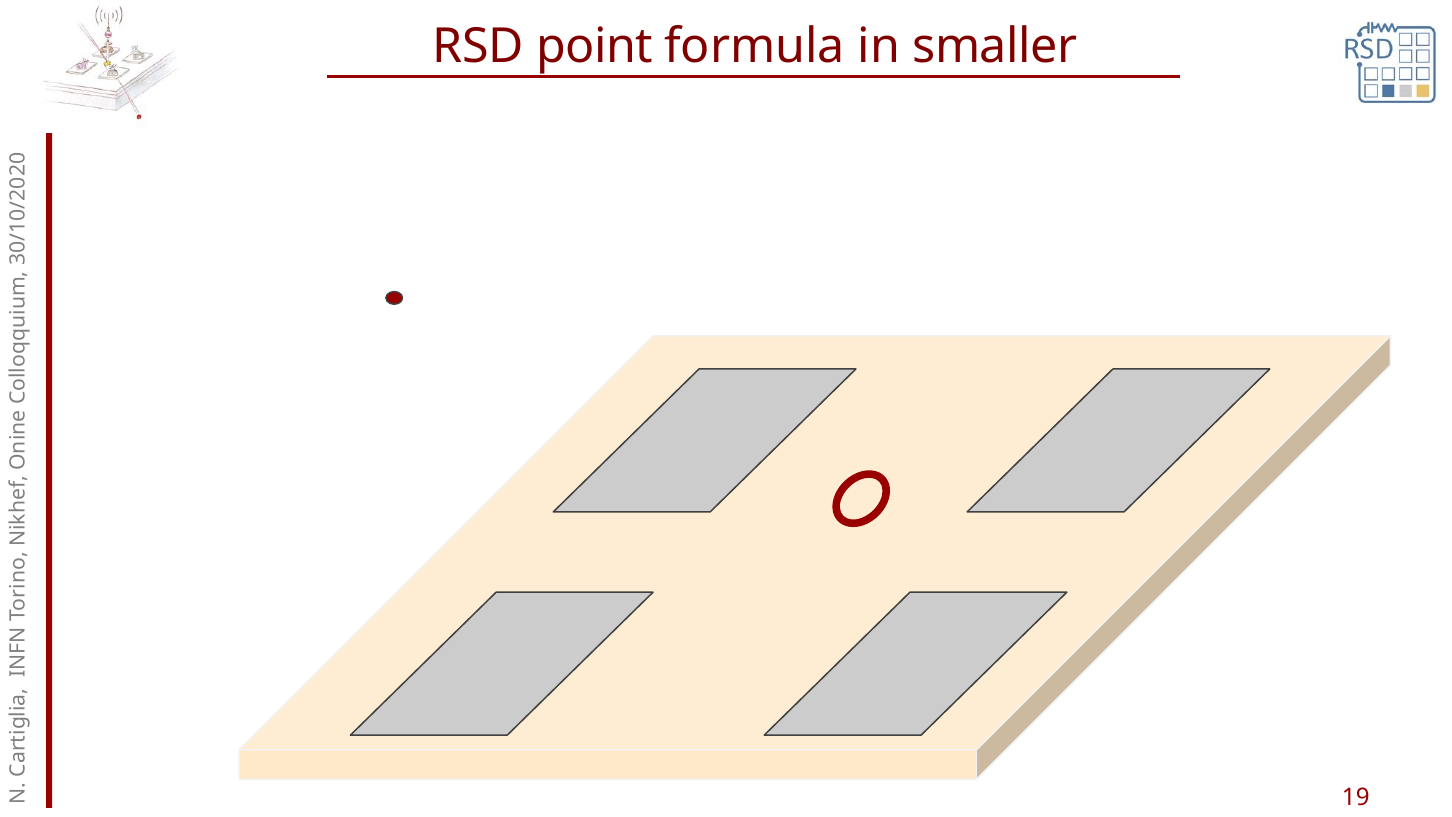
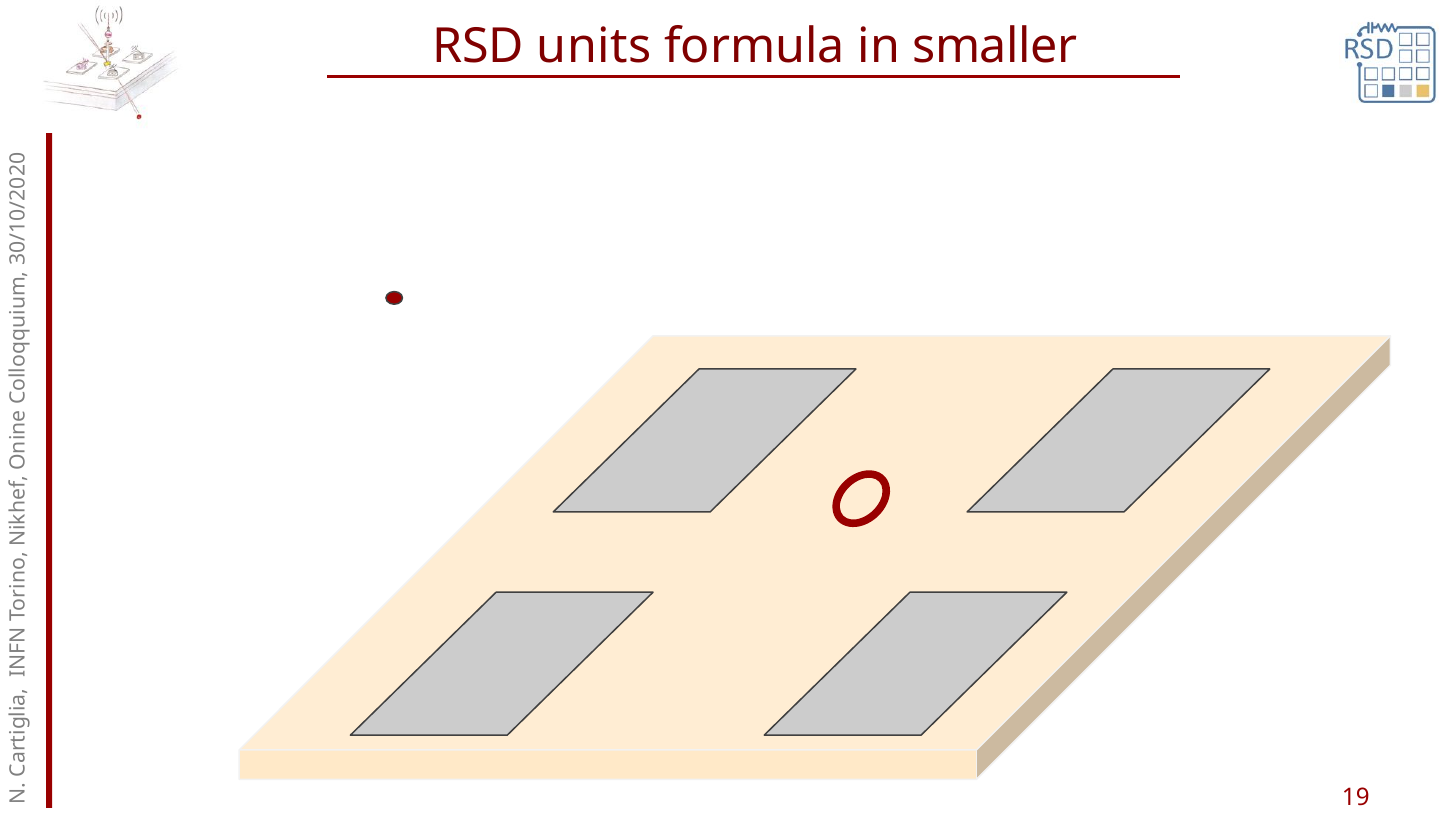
point: point -> units
